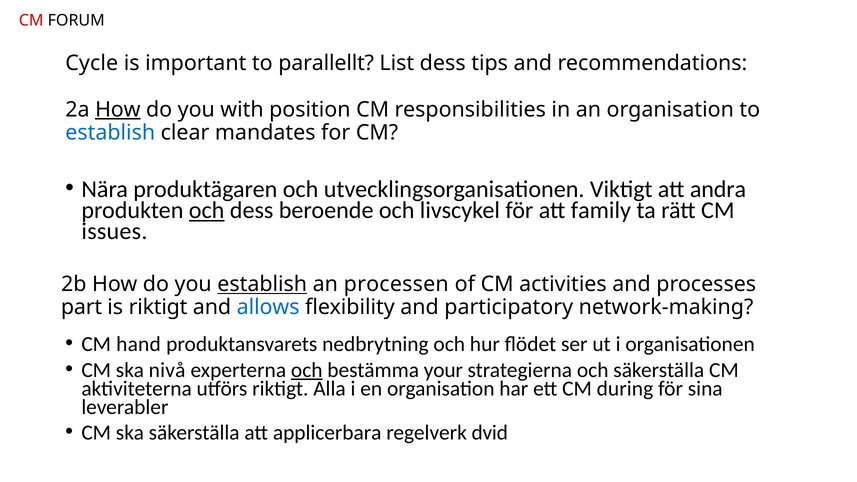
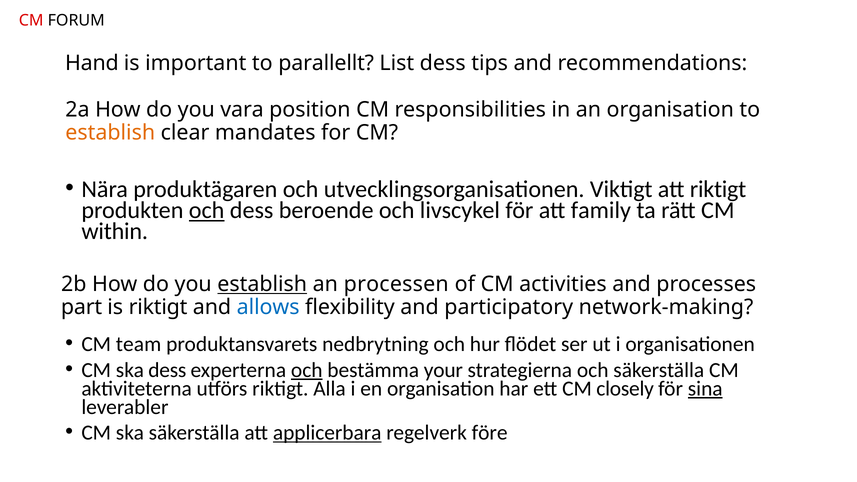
Cycle: Cycle -> Hand
How at (118, 110) underline: present -> none
with: with -> vara
establish at (110, 133) colour: blue -> orange
att andra: andra -> riktigt
issues: issues -> within
hand: hand -> team
ska nivå: nivå -> dess
during: during -> closely
sina underline: none -> present
applicerbara underline: none -> present
dvid: dvid -> före
